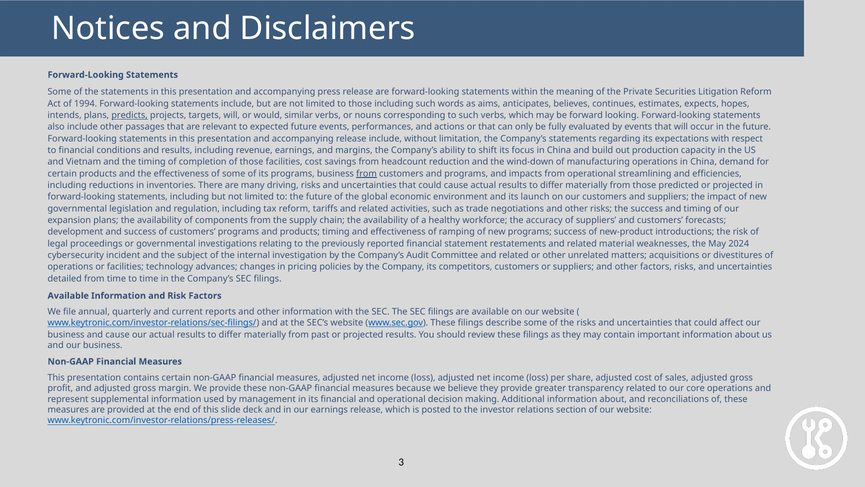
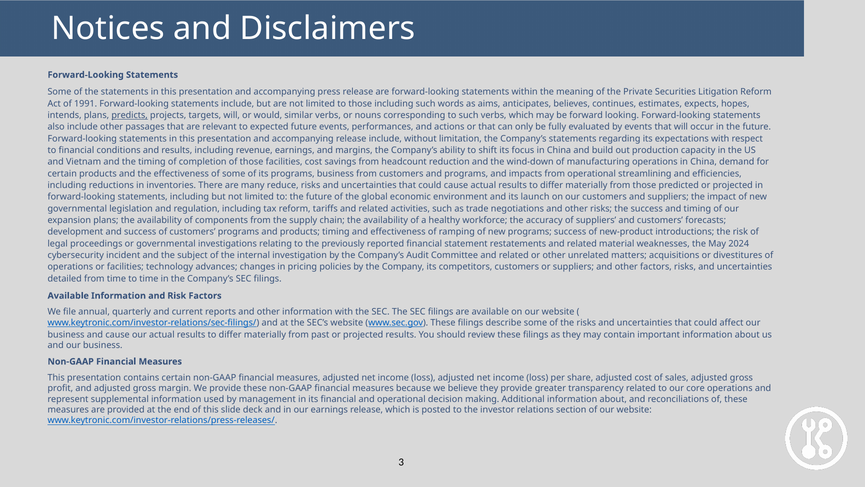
1994: 1994 -> 1991
from at (367, 173) underline: present -> none
driving: driving -> reduce
